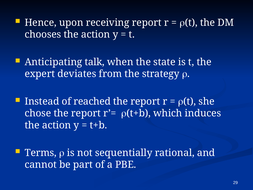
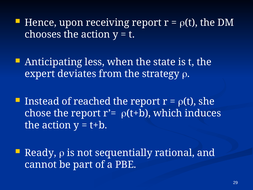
talk: talk -> less
Terms: Terms -> Ready
